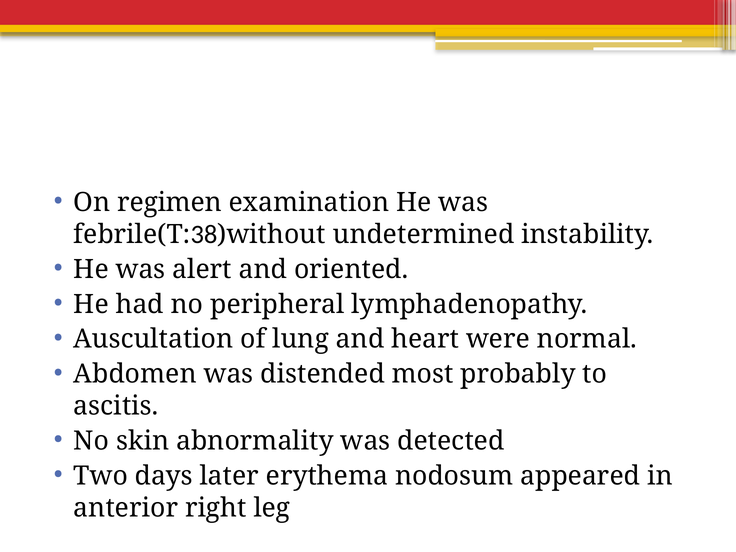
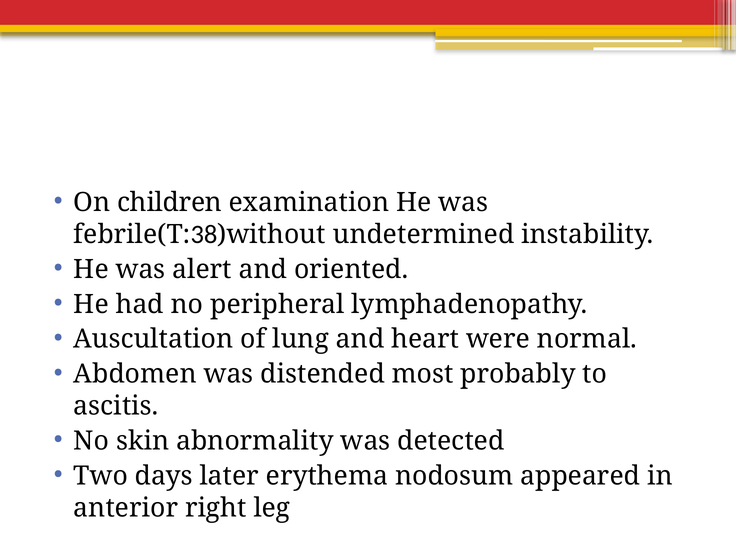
regimen: regimen -> children
